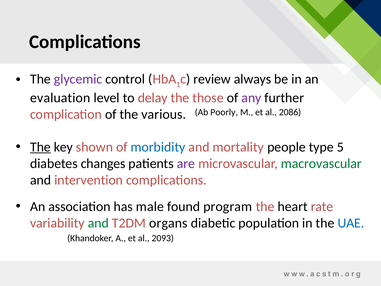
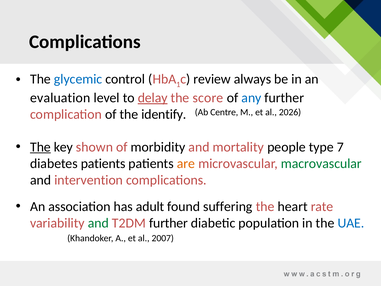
glycemic colour: purple -> blue
delay underline: none -> present
those: those -> score
any colour: purple -> blue
Poorly: Poorly -> Centre
2086: 2086 -> 2026
various: various -> identify
morbidity colour: blue -> black
5: 5 -> 7
diabetes changes: changes -> patients
are colour: purple -> orange
male: male -> adult
program: program -> suffering
T2DM organs: organs -> further
2093: 2093 -> 2007
